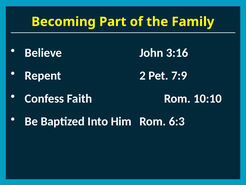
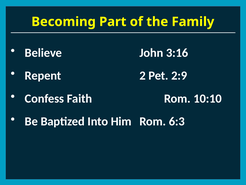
7:9: 7:9 -> 2:9
